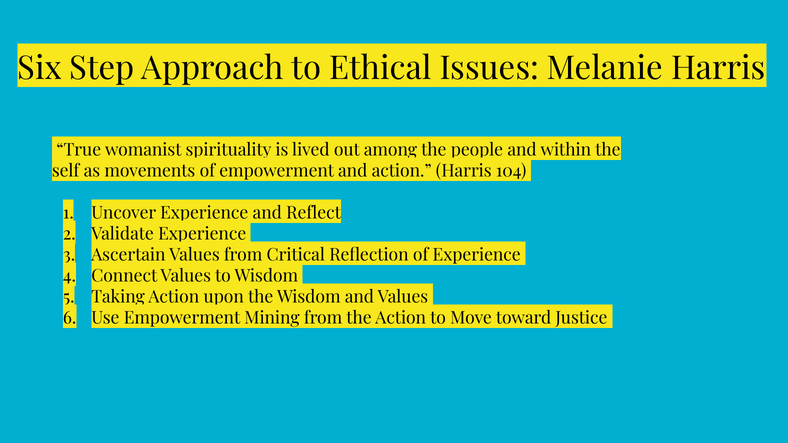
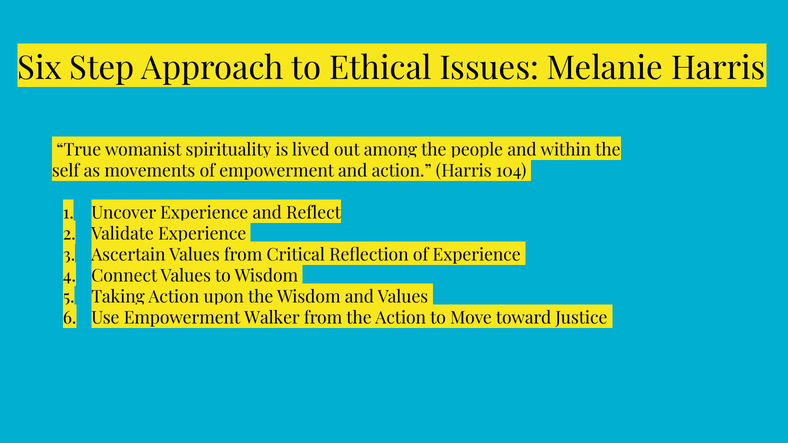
Mining: Mining -> Walker
